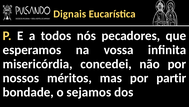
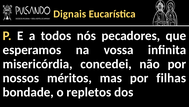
partir: partir -> filhas
sejamos: sejamos -> repletos
